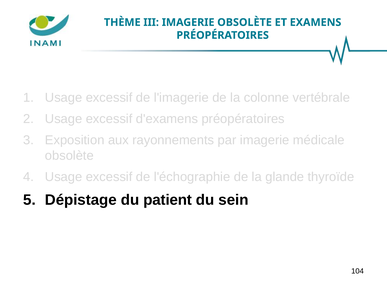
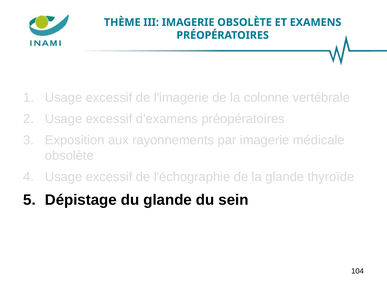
du patient: patient -> glande
